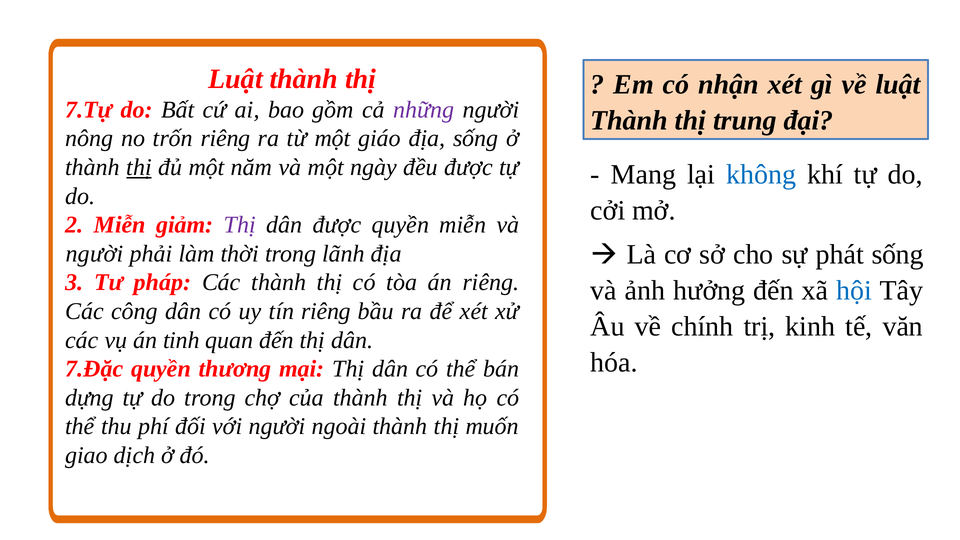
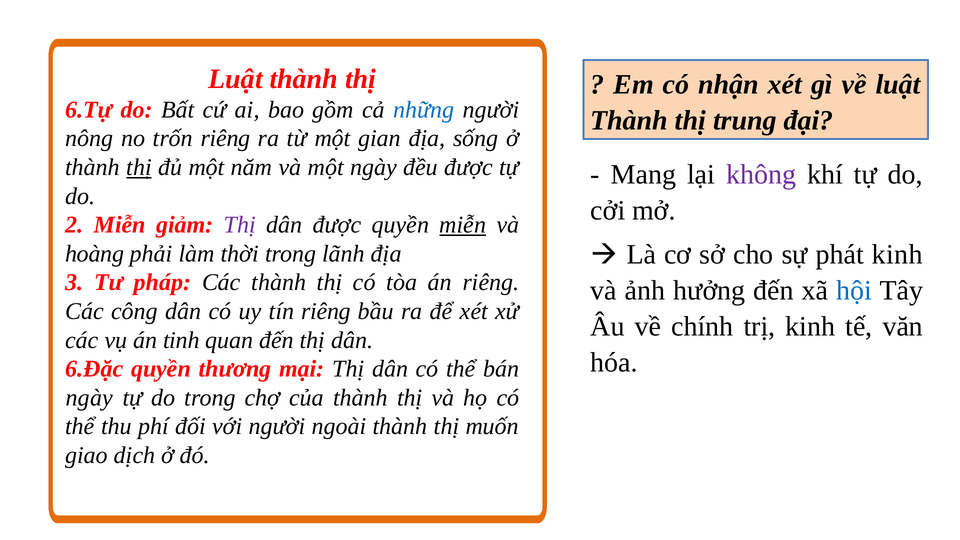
7.Tự: 7.Tự -> 6.Tự
những colour: purple -> blue
giáo: giáo -> gian
không colour: blue -> purple
miễn at (463, 225) underline: none -> present
người at (94, 254): người -> hoàng
phát sống: sống -> kinh
7.Đặc: 7.Đặc -> 6.Đặc
dựng at (89, 398): dựng -> ngày
